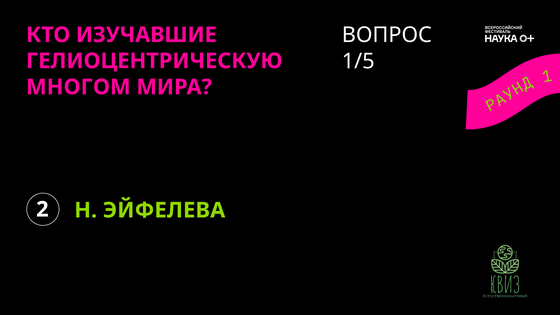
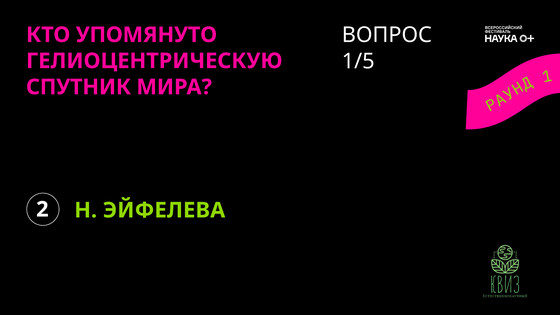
ИЗУЧАВШИЕ: ИЗУЧАВШИЕ -> УПОМЯНУТО
МНОГОМ: МНОГОМ -> СПУТНИК
